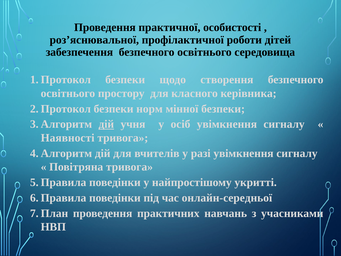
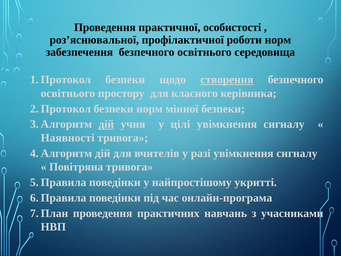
роботи дітей: дітей -> норм
створення underline: none -> present
осіб: осіб -> цілі
онлайн-середньої: онлайн-середньої -> онлайн-програма
